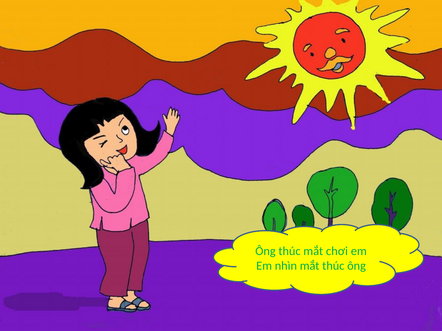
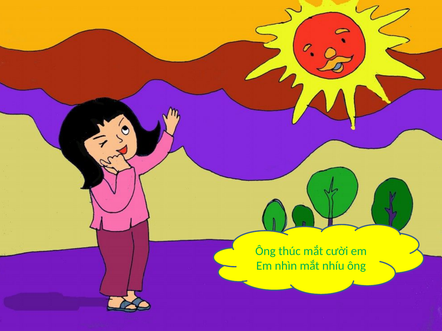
chơi: chơi -> cười
mắt thúc: thúc -> nhíu
